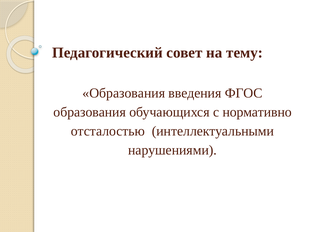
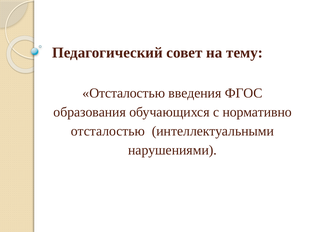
Образования at (124, 93): Образования -> Отсталостью
